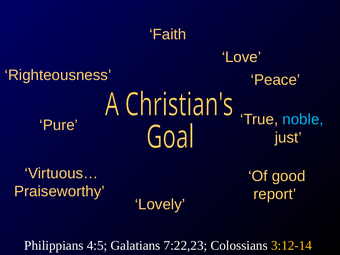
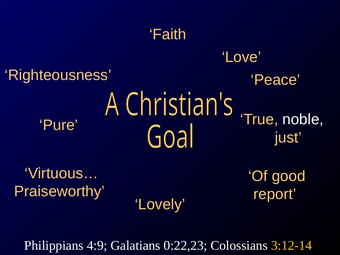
noble colour: light blue -> white
4:5: 4:5 -> 4:9
7:22,23: 7:22,23 -> 0:22,23
